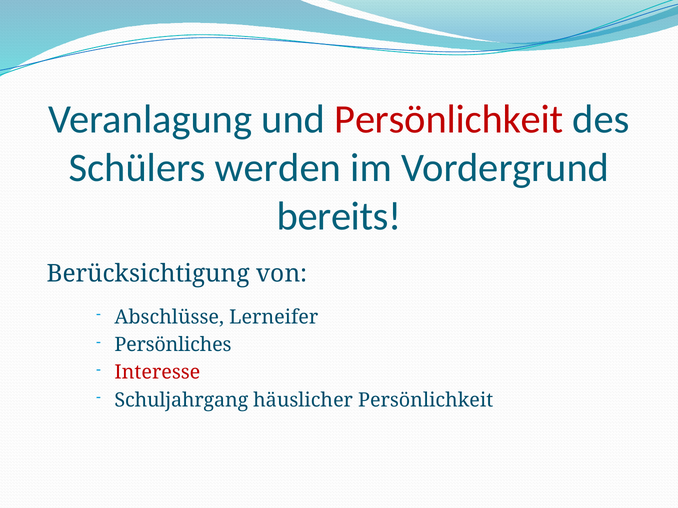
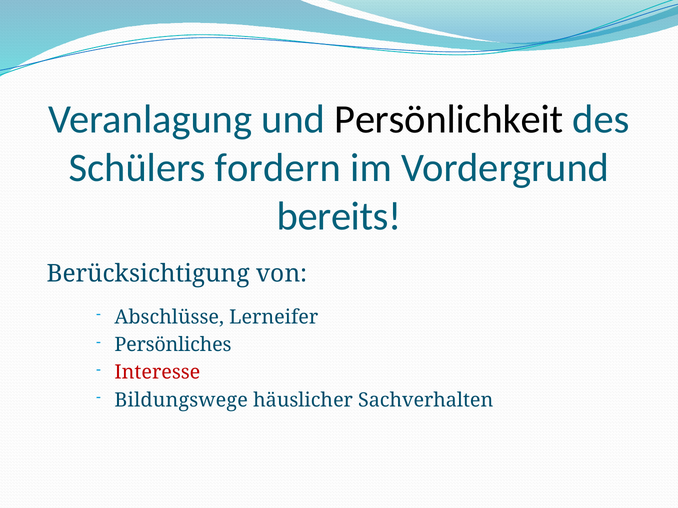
Persönlichkeit at (449, 120) colour: red -> black
werden: werden -> fordern
Schuljahrgang: Schuljahrgang -> Bildungswege
häuslicher Persönlichkeit: Persönlichkeit -> Sachverhalten
